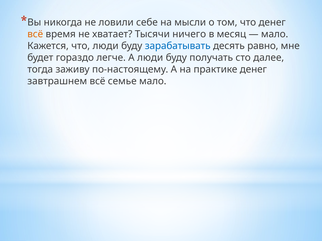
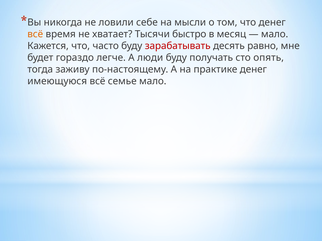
ничего: ничего -> быстро
что люди: люди -> часто
зарабатывать colour: blue -> red
далее: далее -> опять
завтрашнем: завтрашнем -> имеющуюся
